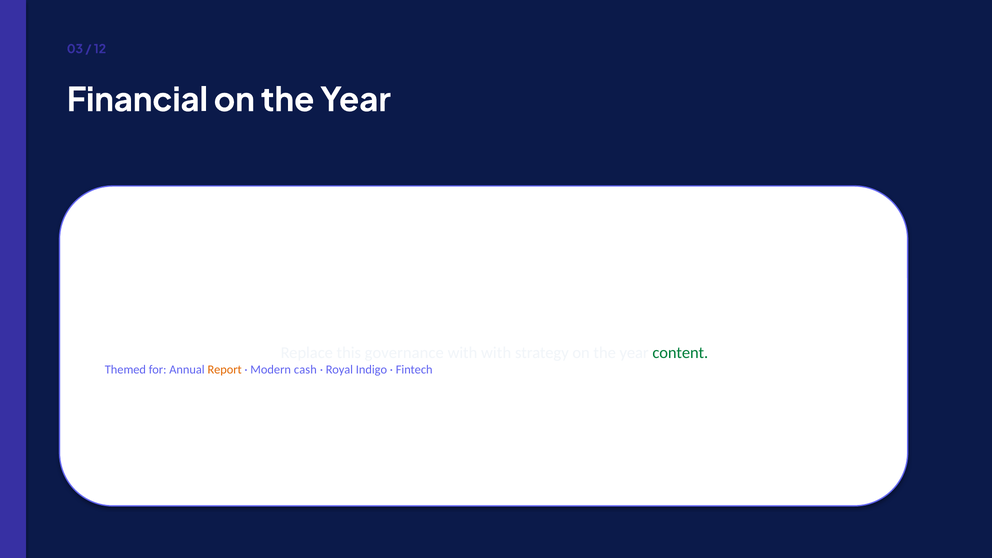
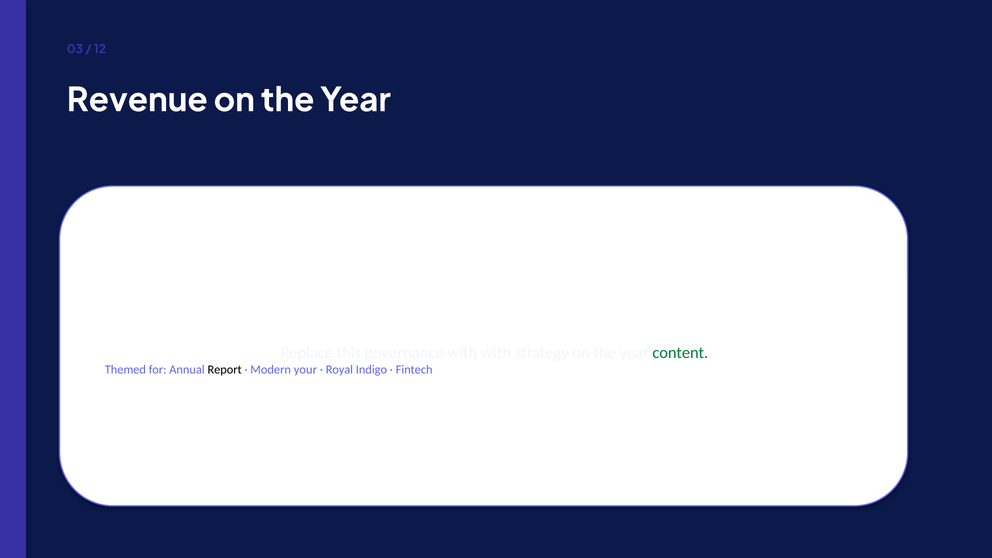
Financial: Financial -> Revenue
Report colour: orange -> black
cash: cash -> your
